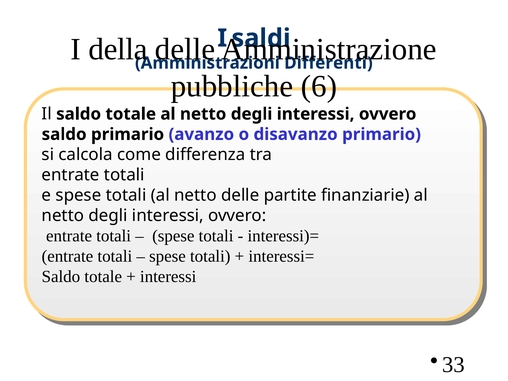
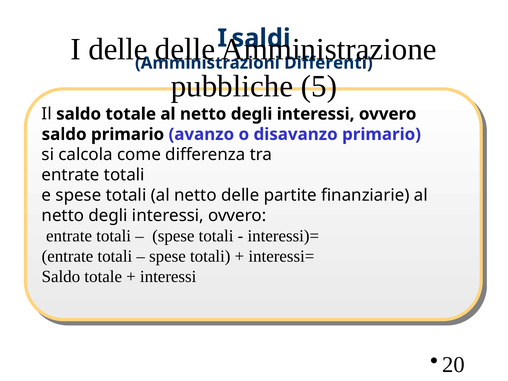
I della: della -> delle
6: 6 -> 5
33: 33 -> 20
